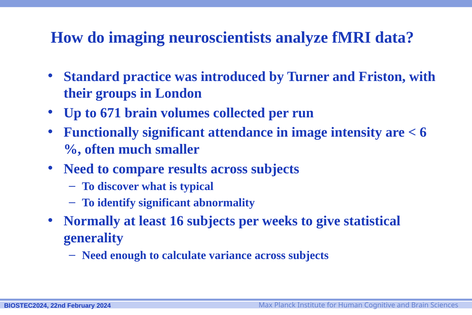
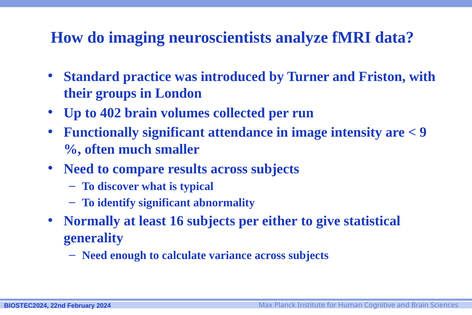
671: 671 -> 402
6: 6 -> 9
weeks: weeks -> either
